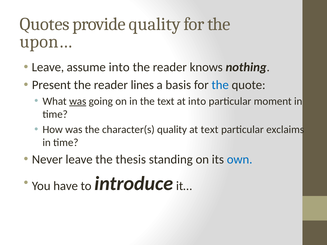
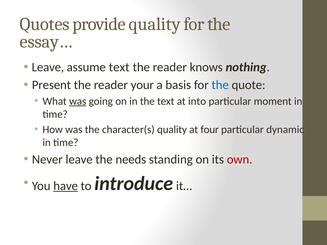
upon…: upon… -> essay…
assume into: into -> text
lines: lines -> your
at text: text -> four
exclaims: exclaims -> dynamic
thesis: thesis -> needs
own colour: blue -> red
have underline: none -> present
